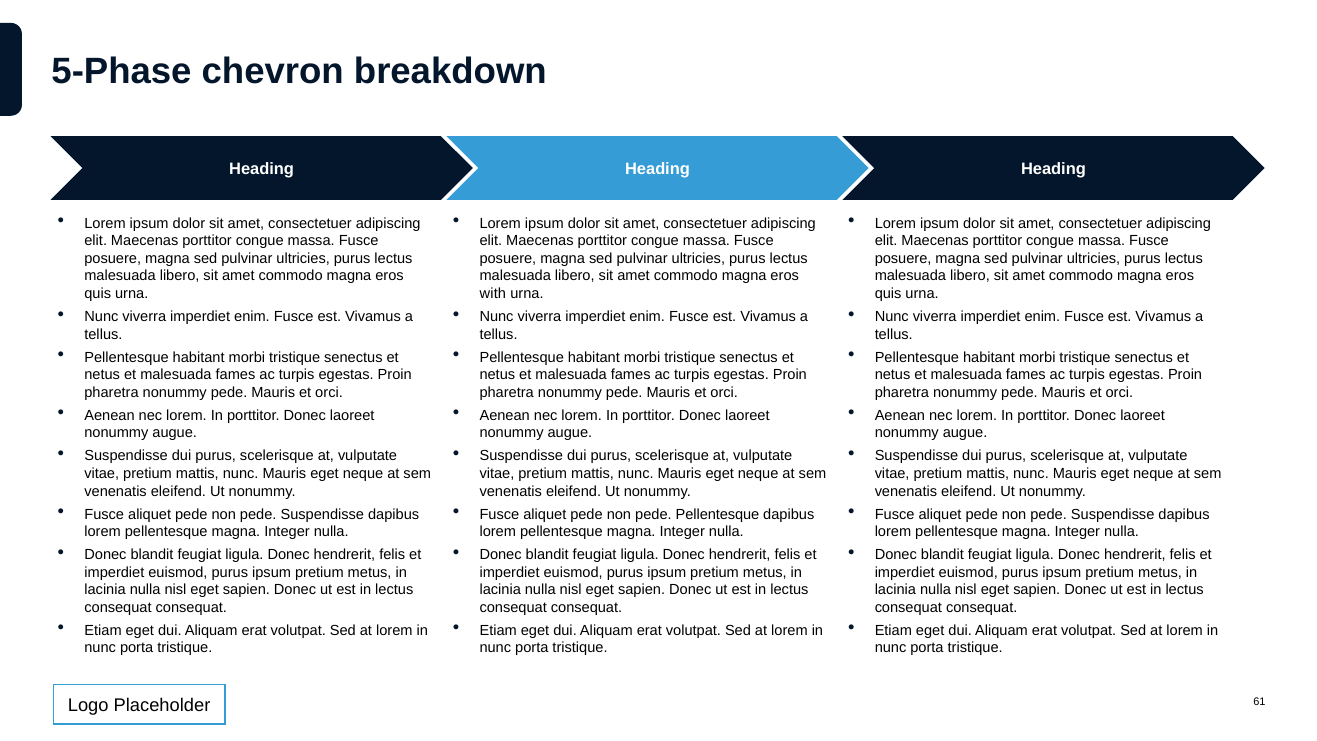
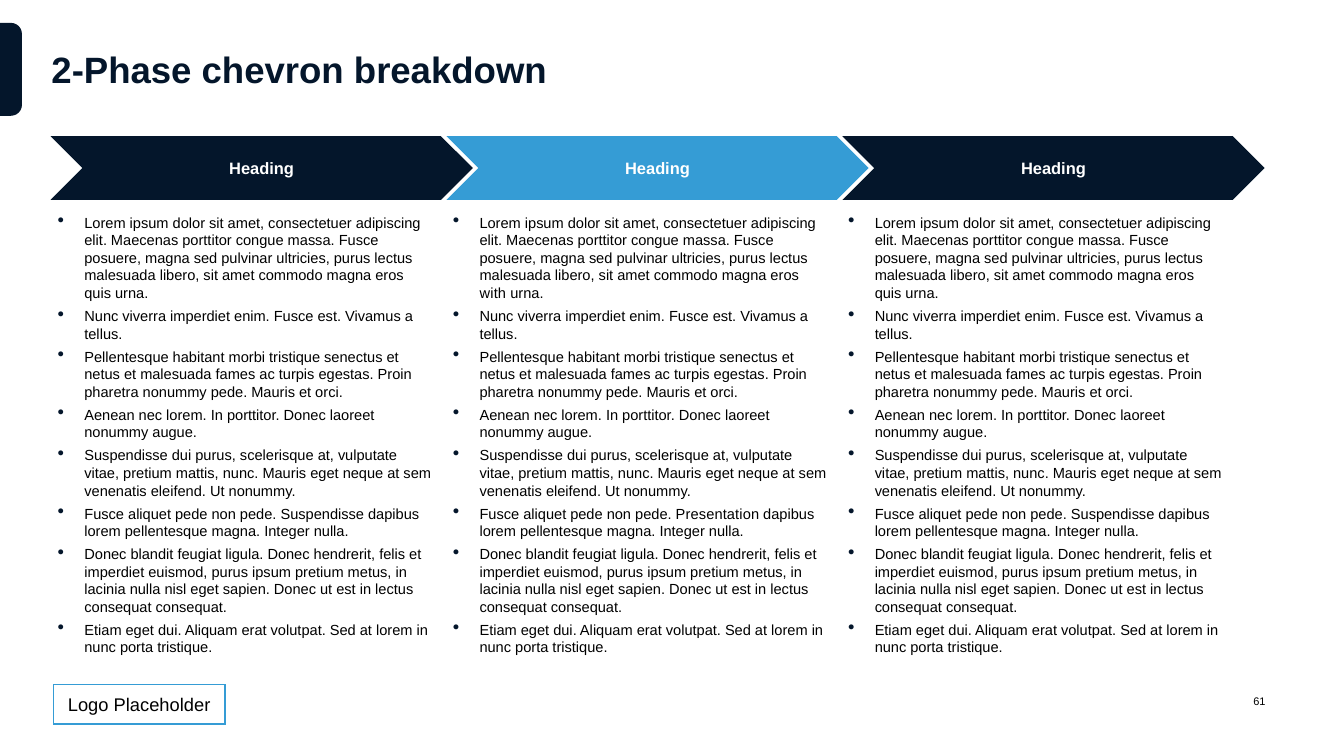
5-Phase: 5-Phase -> 2-Phase
pede Pellentesque: Pellentesque -> Presentation
